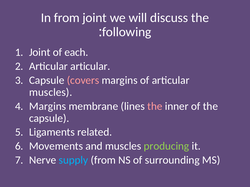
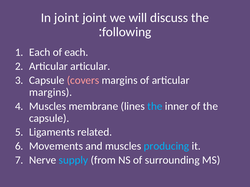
In from: from -> joint
Joint at (40, 52): Joint -> Each
muscles at (51, 92): muscles -> margins
Margins at (48, 106): Margins -> Muscles
the at (155, 106) colour: pink -> light blue
producing colour: light green -> light blue
